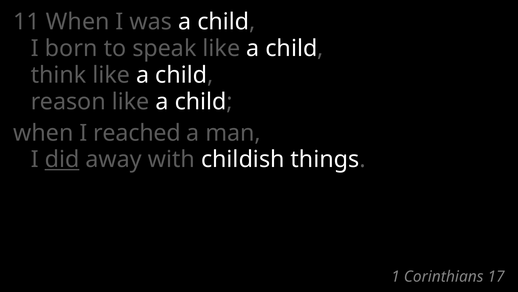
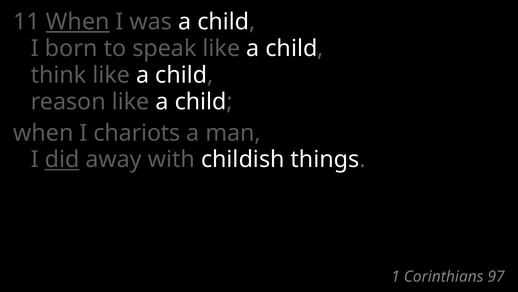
When at (78, 22) underline: none -> present
reached: reached -> chariots
17: 17 -> 97
